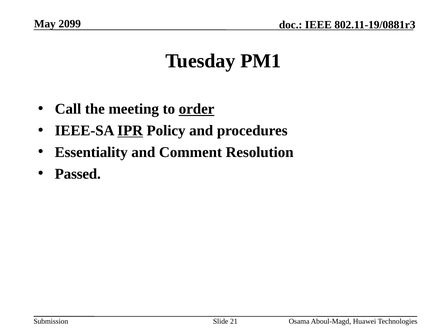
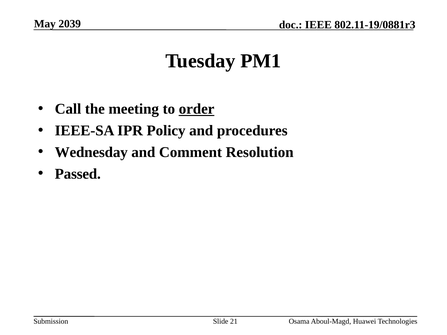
2099: 2099 -> 2039
IPR underline: present -> none
Essentiality: Essentiality -> Wednesday
